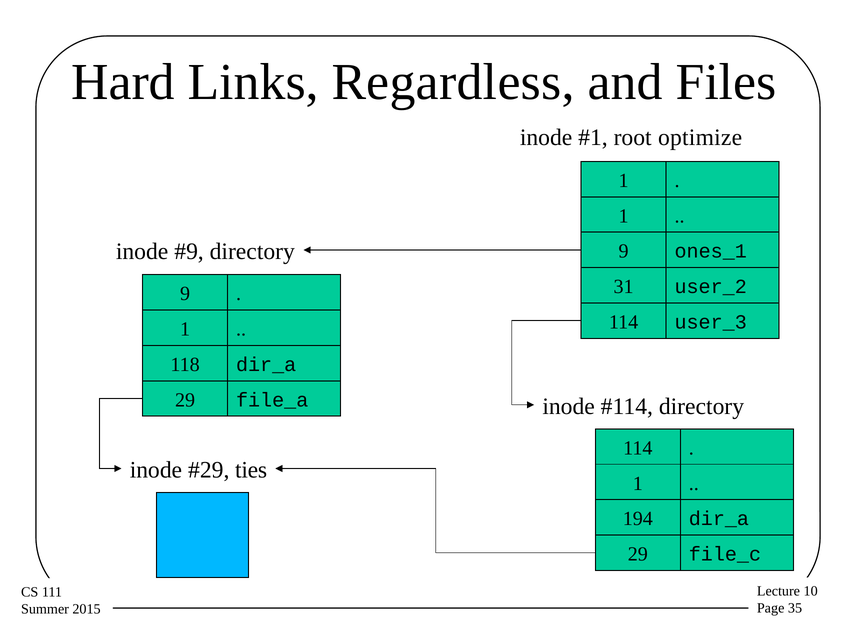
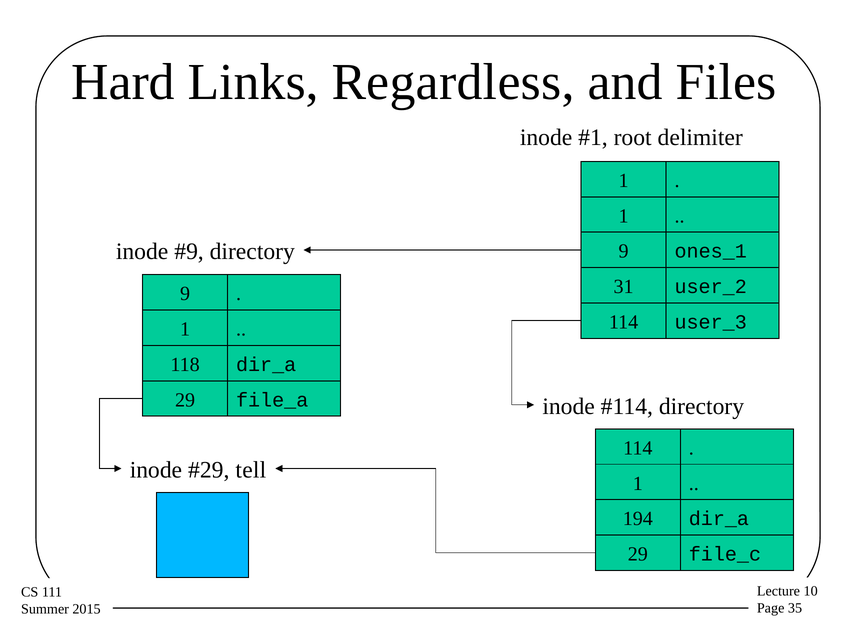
optimize: optimize -> delimiter
ties: ties -> tell
